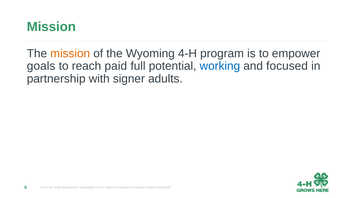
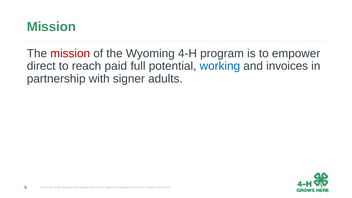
mission at (70, 53) colour: orange -> red
goals: goals -> direct
focused: focused -> invoices
